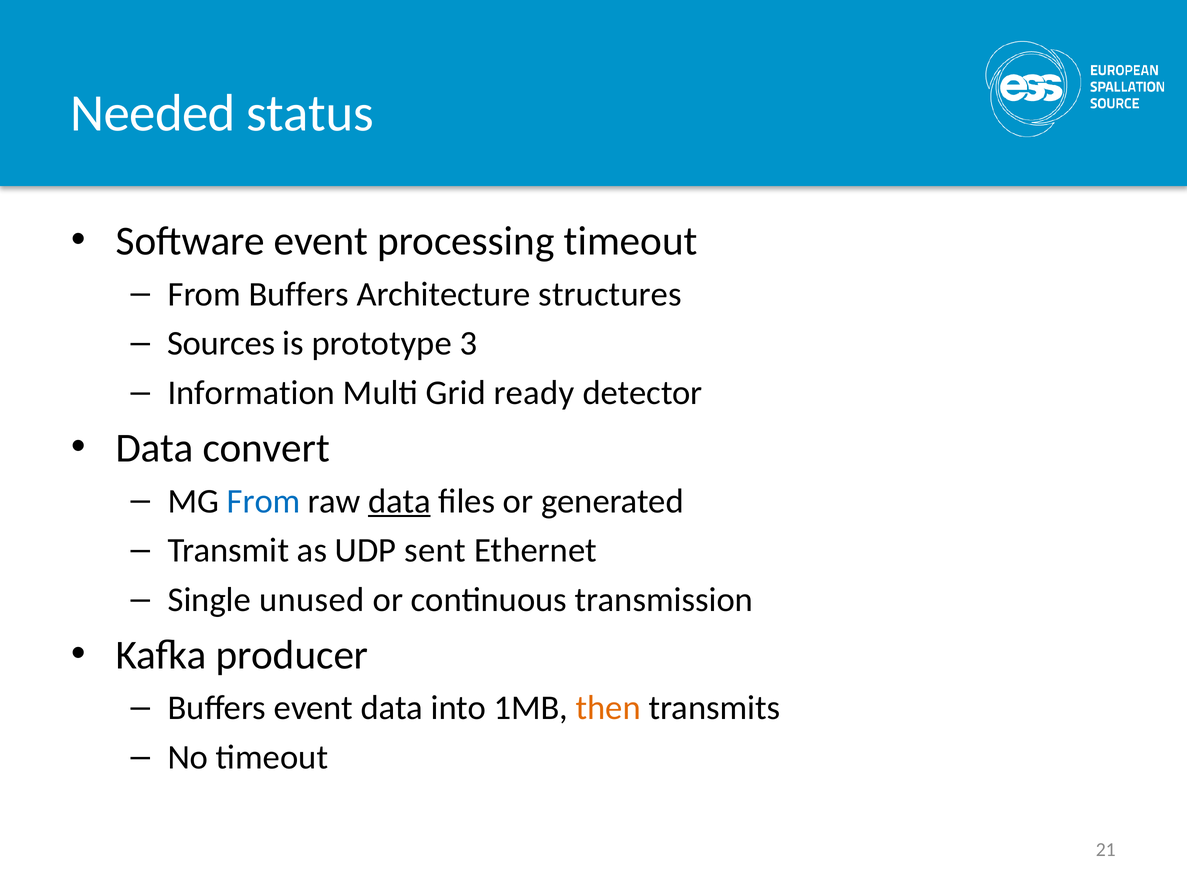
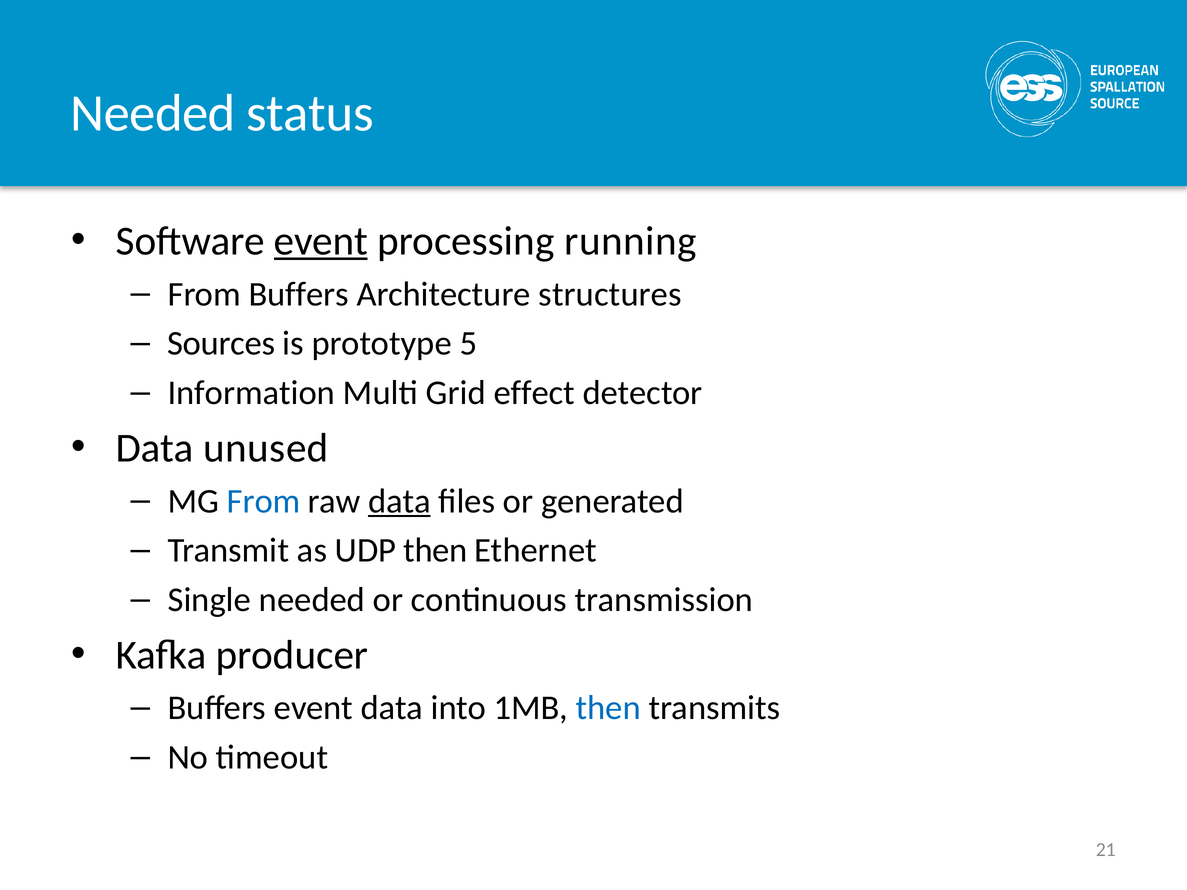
event at (321, 241) underline: none -> present
processing timeout: timeout -> running
3: 3 -> 5
ready: ready -> effect
convert: convert -> unused
UDP sent: sent -> then
Single unused: unused -> needed
then at (608, 708) colour: orange -> blue
